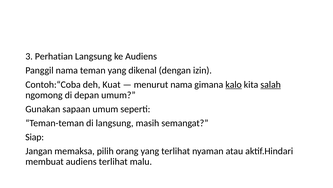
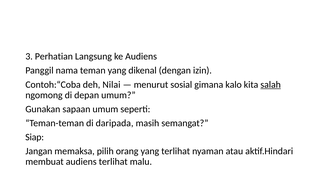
Kuat: Kuat -> Nilai
menurut nama: nama -> sosial
kalo underline: present -> none
di langsung: langsung -> daripada
